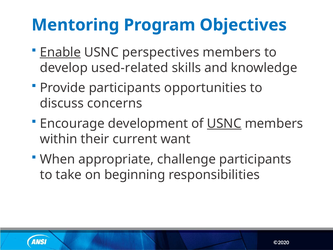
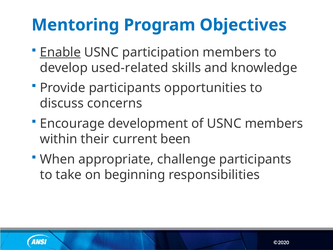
perspectives: perspectives -> participation
USNC at (224, 123) underline: present -> none
want: want -> been
